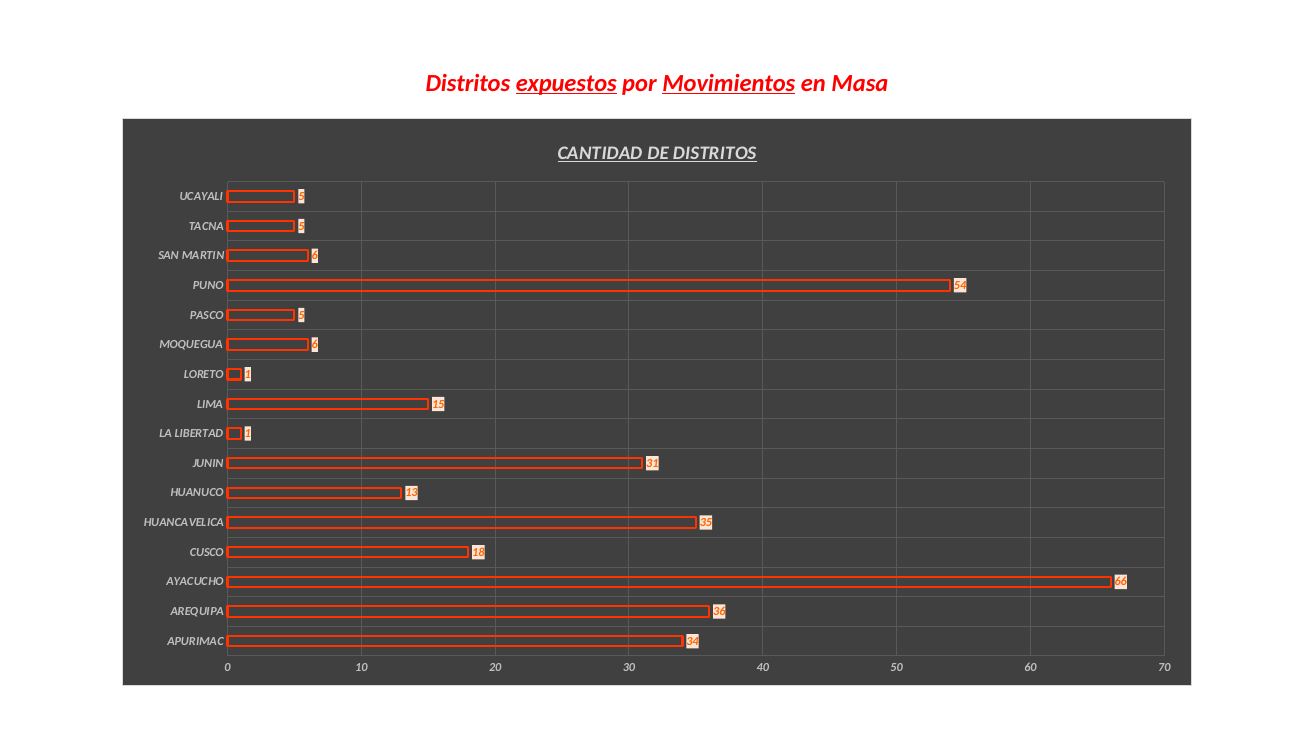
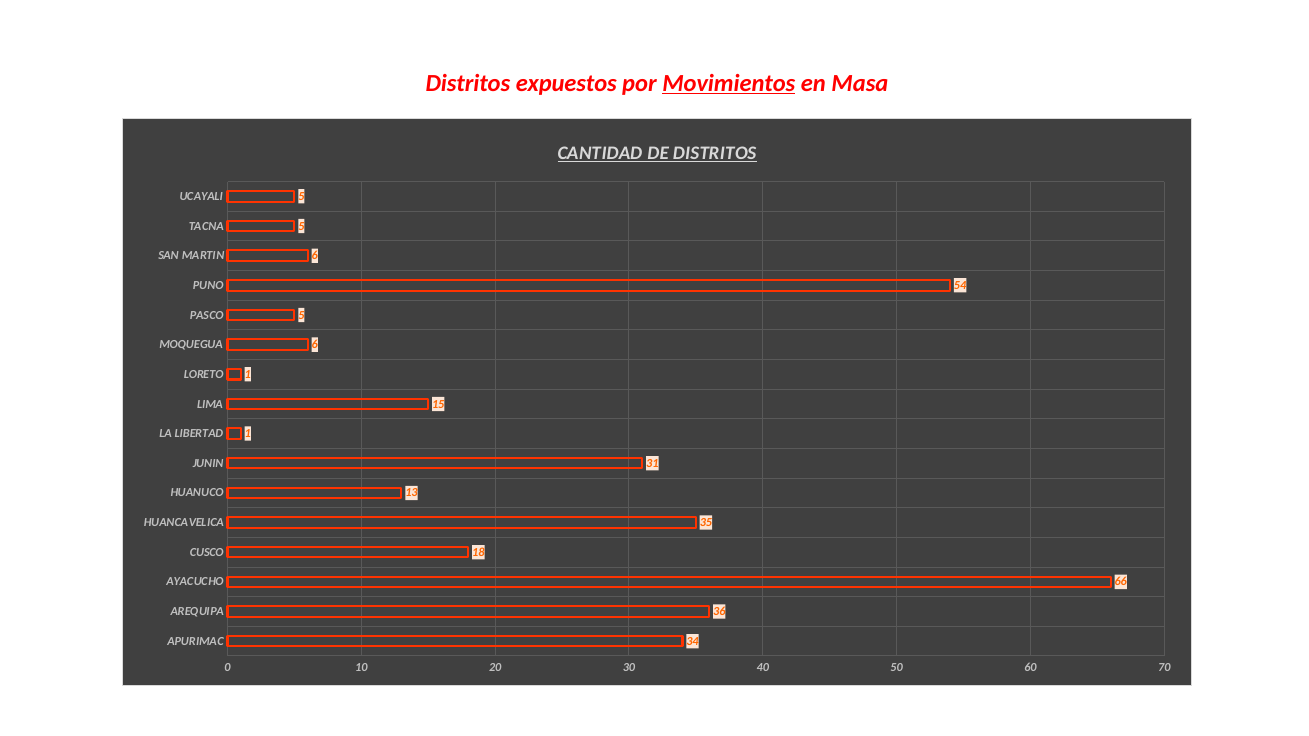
expuestos underline: present -> none
